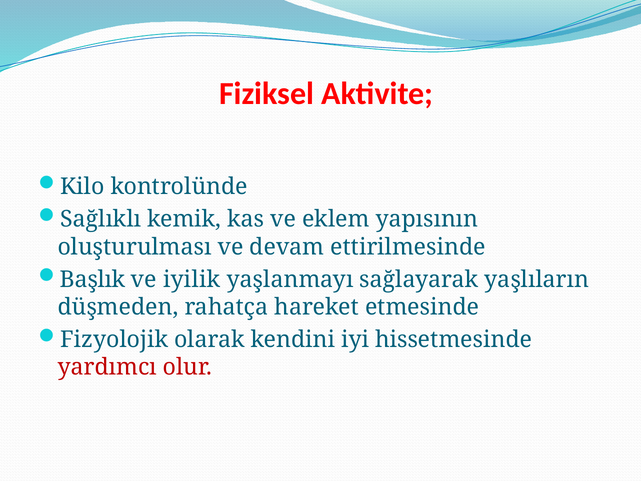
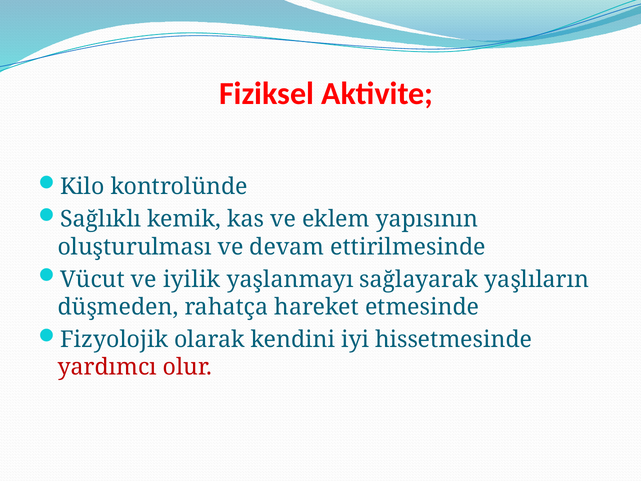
Başlık: Başlık -> Vücut
